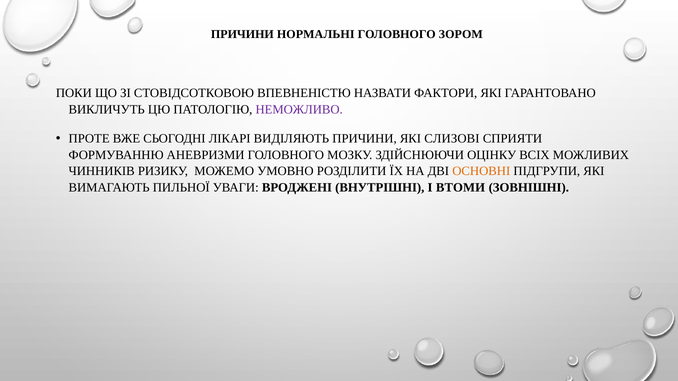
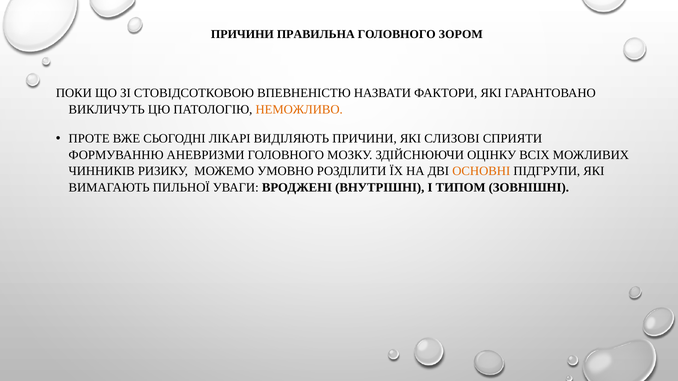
НОРМАЛЬНІ: НОРМАЛЬНІ -> ПРАВИЛЬНА
НЕМОЖЛИВО colour: purple -> orange
ВТОМИ: ВТОМИ -> ТИПОМ
